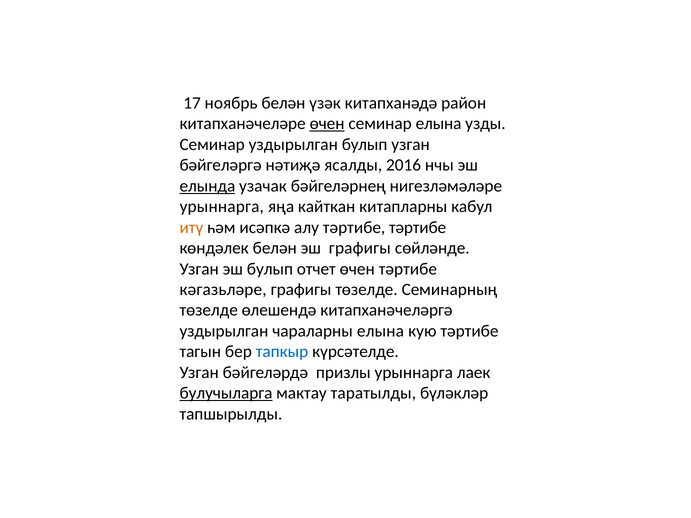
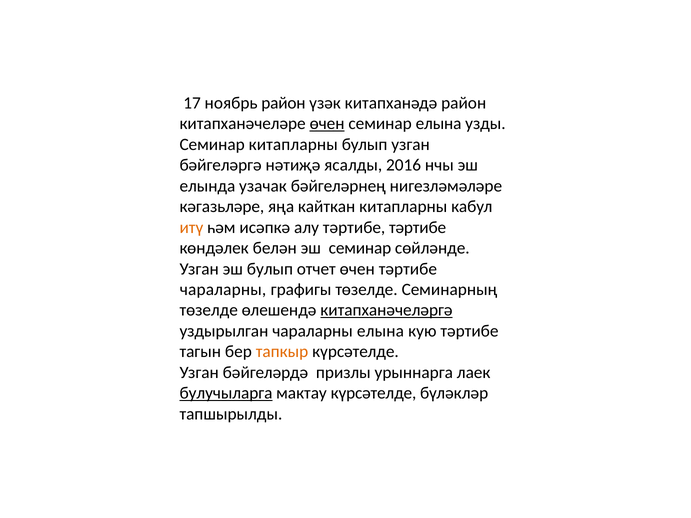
ноябрь белән: белән -> район
Семинар уздырылган: уздырылган -> китапларны
елында underline: present -> none
урыннарга at (222, 207): урыннарга -> кәгазьләре
эш графигы: графигы -> семинар
кәгазьләре at (223, 290): кәгазьләре -> чараларны
китапханәчеләргә underline: none -> present
тапкыр colour: blue -> orange
мактау таратылды: таратылды -> күрсәтелде
